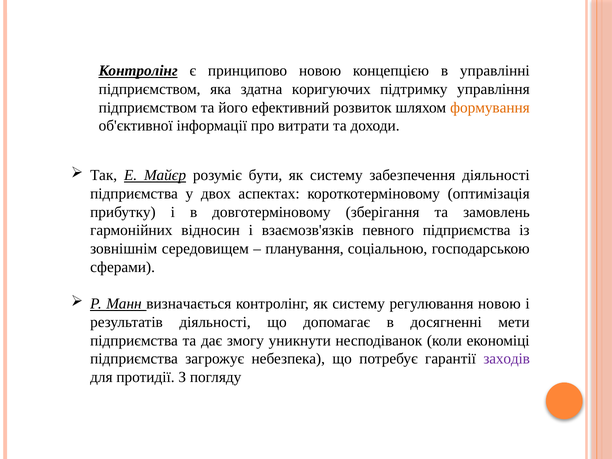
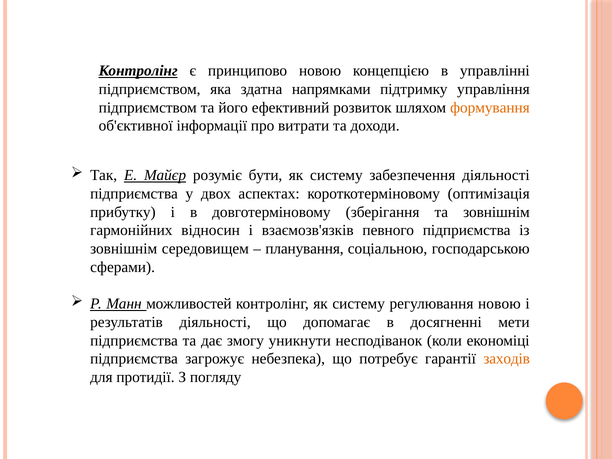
коригуючих: коригуючих -> напрямками
та замовлень: замовлень -> зовнішнім
визначається: визначається -> можливостей
заходів colour: purple -> orange
